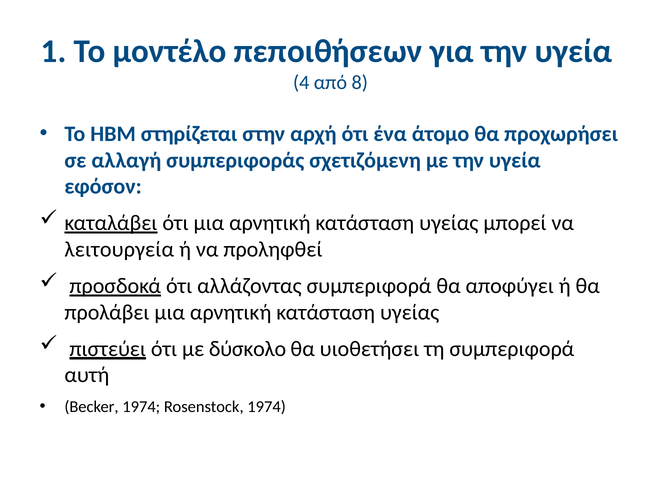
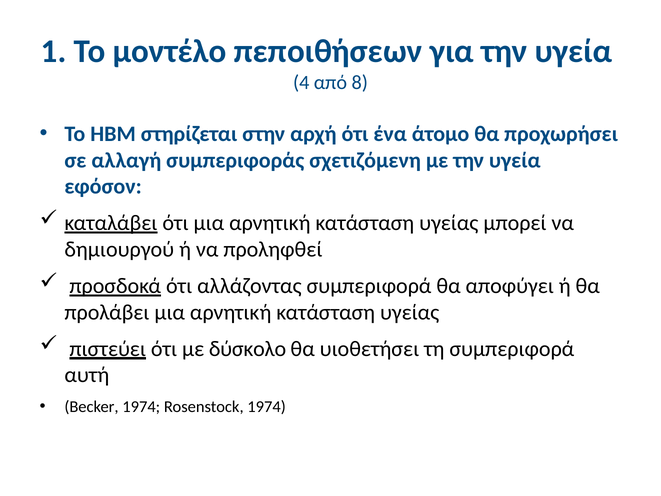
λειτουργεία: λειτουργεία -> δημιουργού
